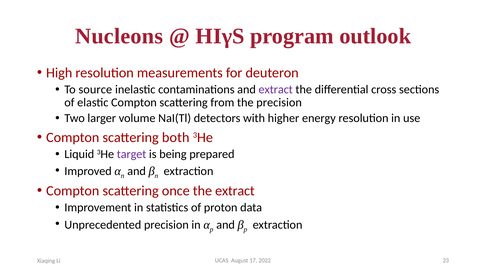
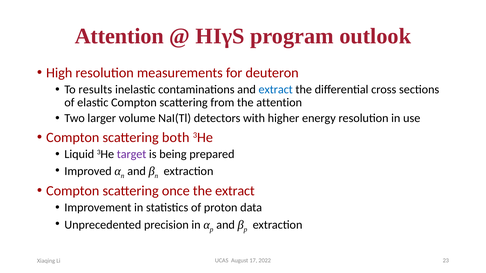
Nucleons at (119, 36): Nucleons -> Attention
source: source -> results
extract at (276, 90) colour: purple -> blue
the precision: precision -> attention
